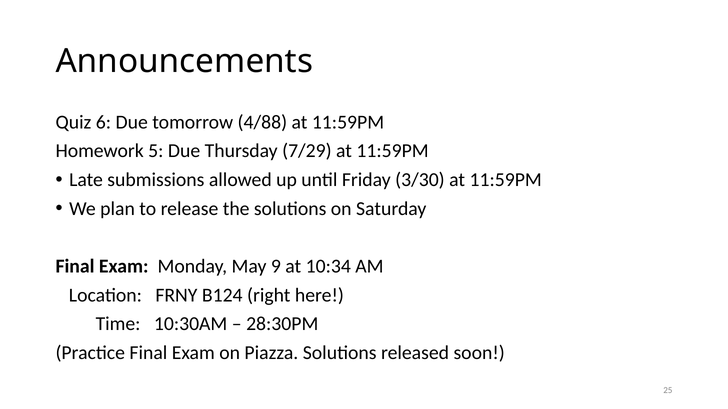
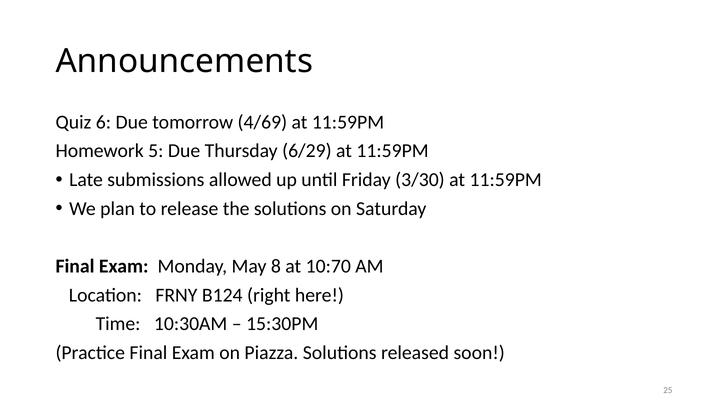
4/88: 4/88 -> 4/69
7/29: 7/29 -> 6/29
9: 9 -> 8
10:34: 10:34 -> 10:70
28:30PM: 28:30PM -> 15:30PM
